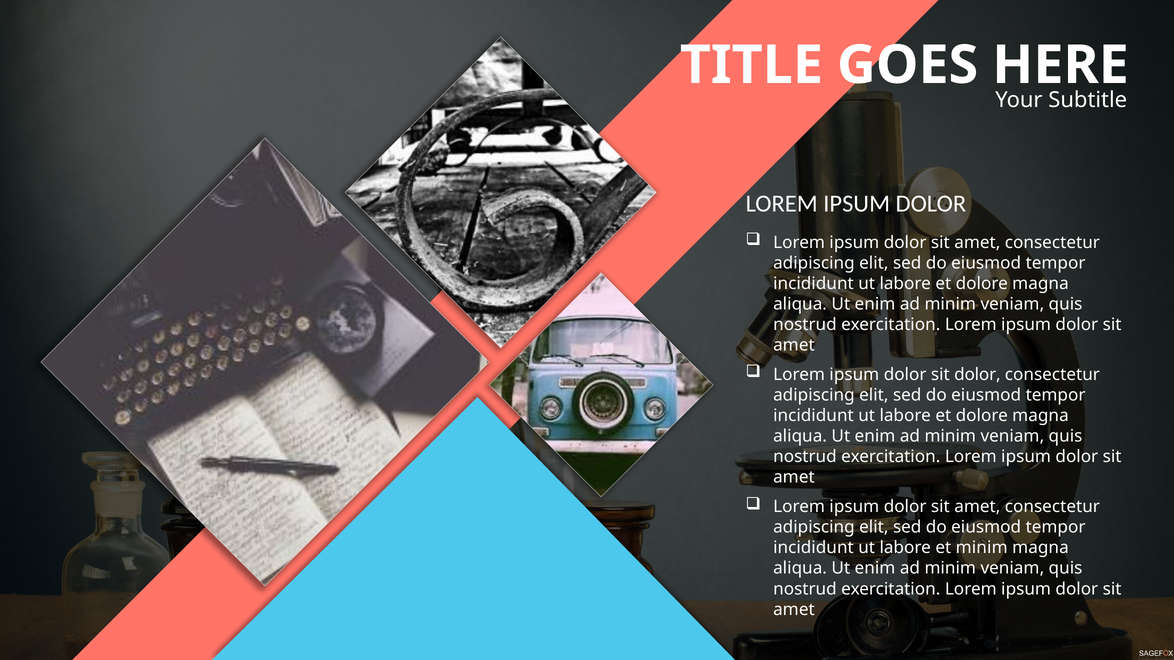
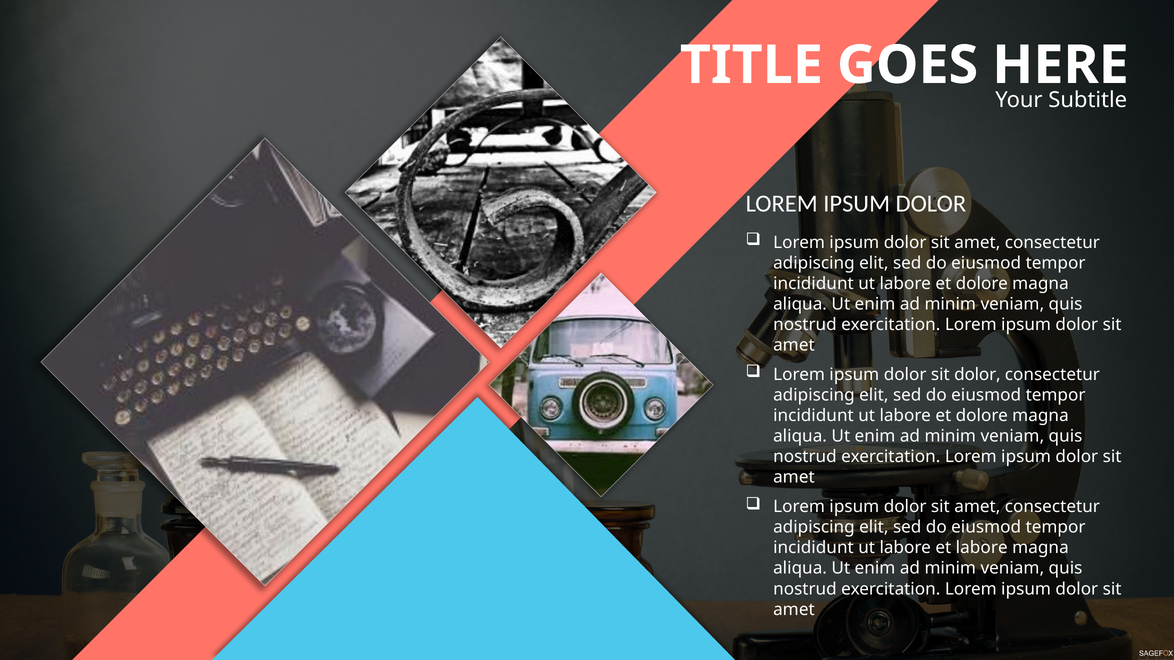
et minim: minim -> labore
